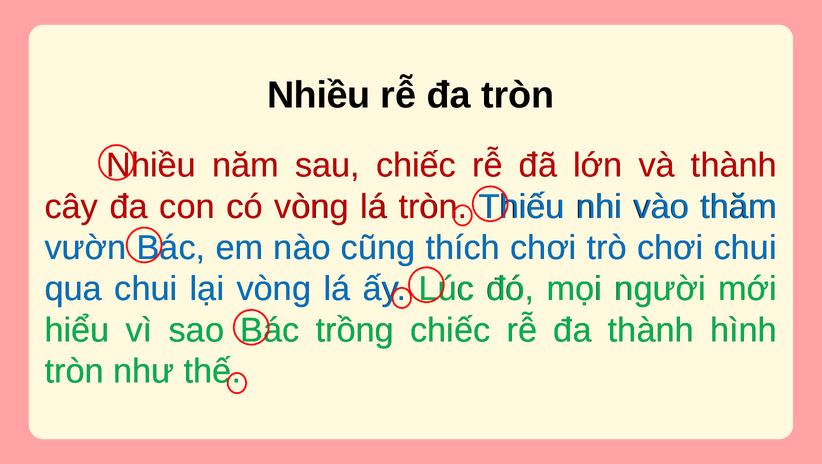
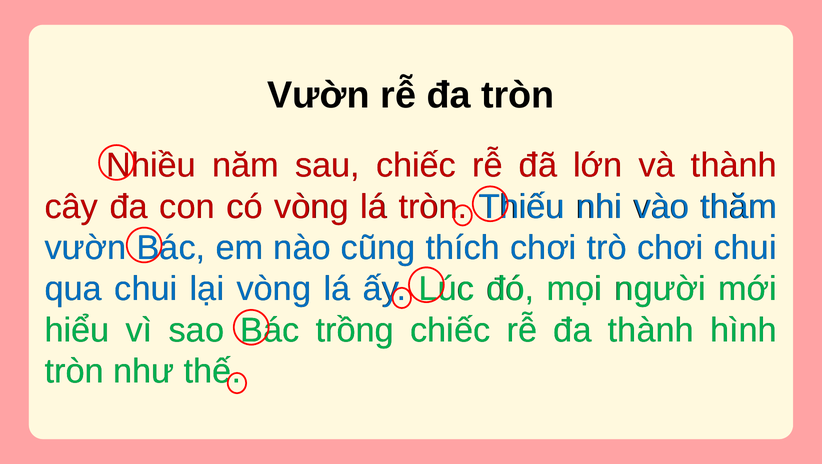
Nhiều at (319, 95): Nhiều -> Vườn
